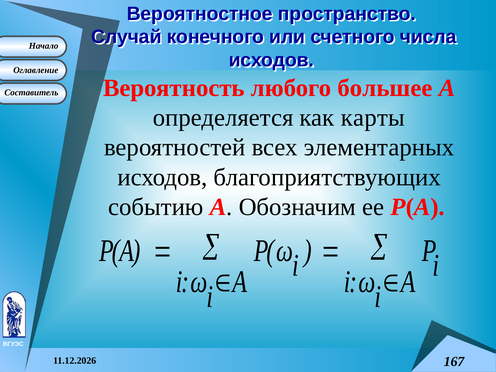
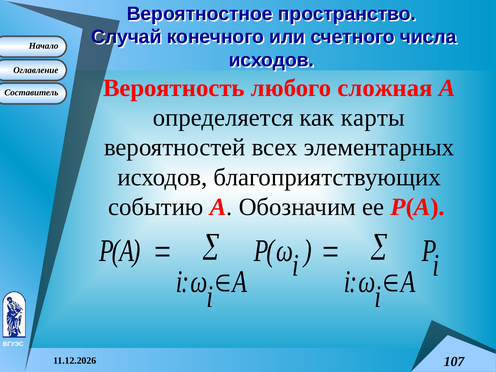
большее: большее -> сложная
167: 167 -> 107
